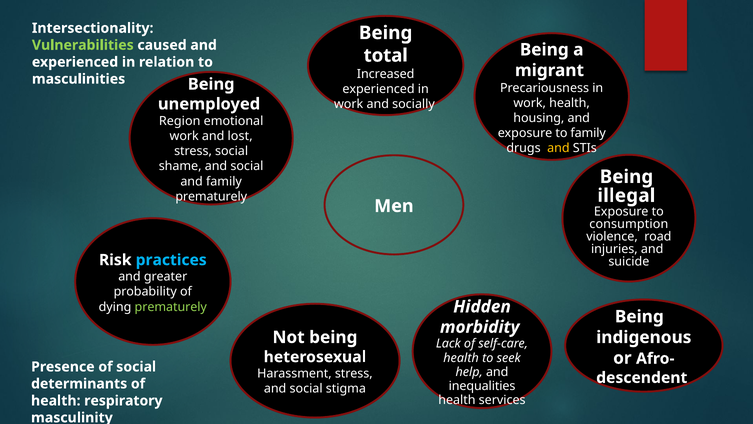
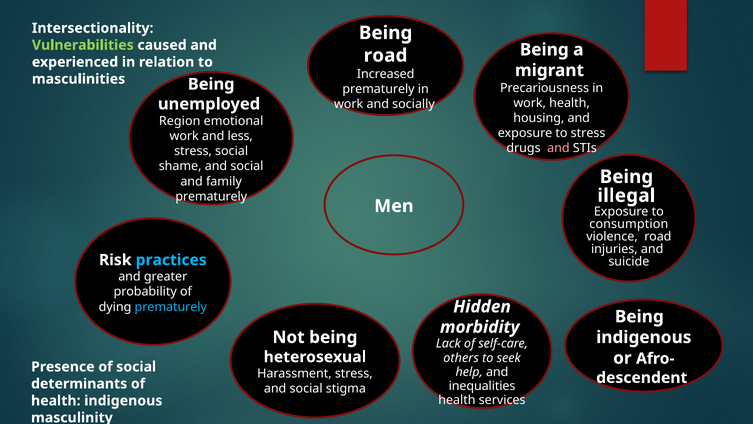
total at (386, 55): total -> road
experienced at (378, 89): experienced -> prematurely
to family: family -> stress
lost: lost -> less
and at (558, 148) colour: yellow -> pink
prematurely at (171, 307) colour: light green -> light blue
health at (461, 357): health -> others
health respiratory: respiratory -> indigenous
